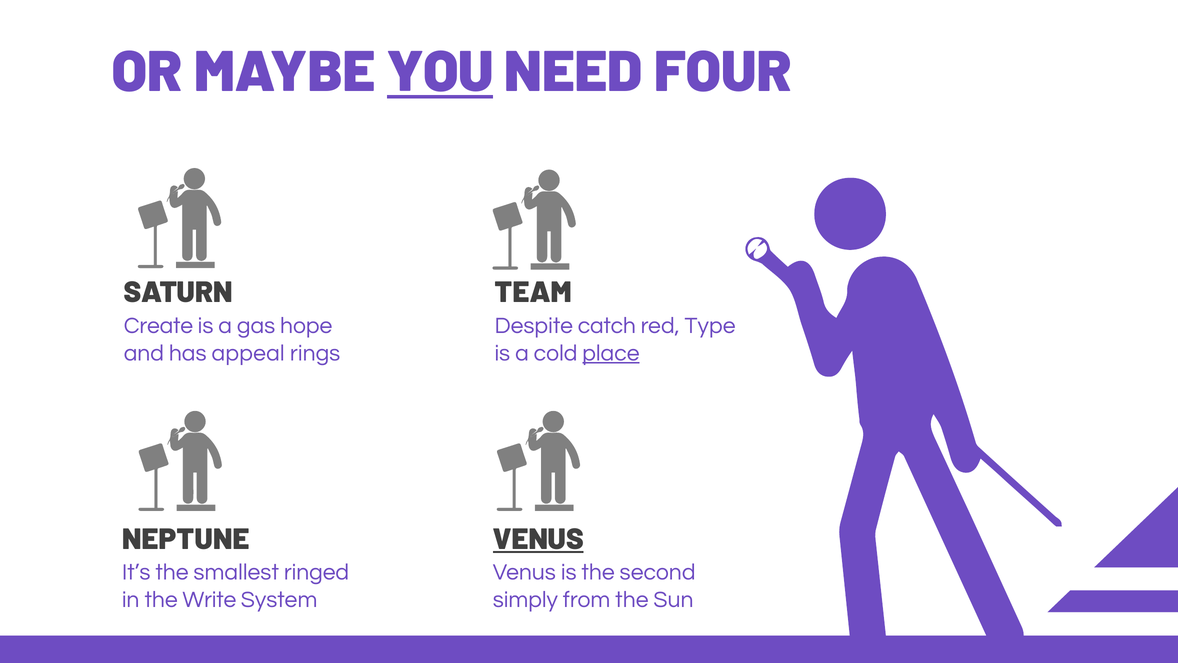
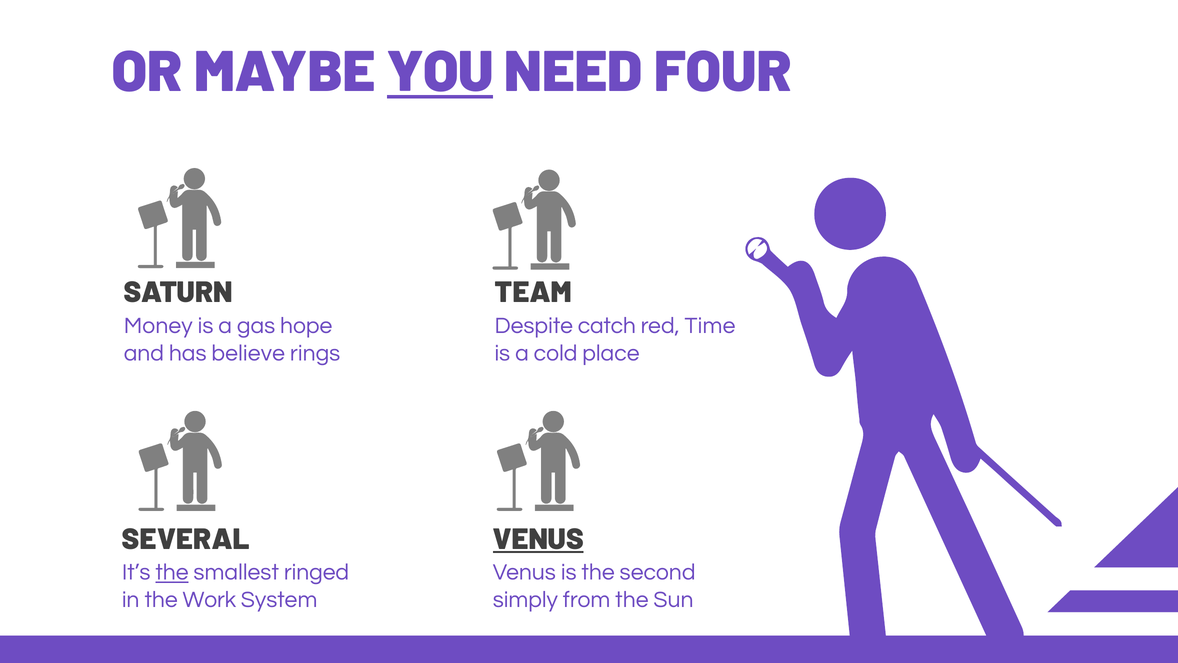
Create: Create -> Money
Type: Type -> Time
appeal: appeal -> believe
place underline: present -> none
NEPTUNE: NEPTUNE -> SEVERAL
the at (172, 572) underline: none -> present
Write: Write -> Work
